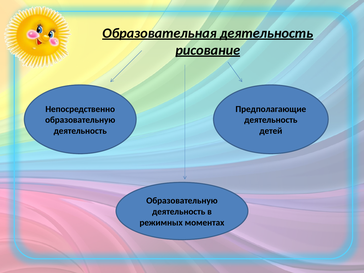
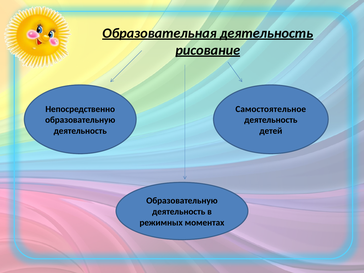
Предполагающие: Предполагающие -> Самостоятельное
